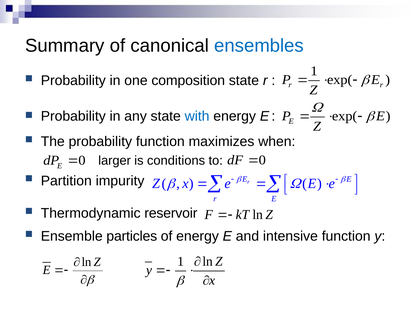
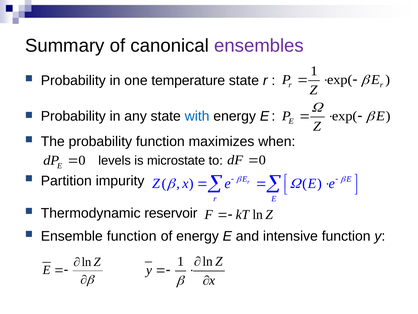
ensembles colour: blue -> purple
composition: composition -> temperature
larger: larger -> levels
conditions: conditions -> microstate
Ensemble particles: particles -> function
